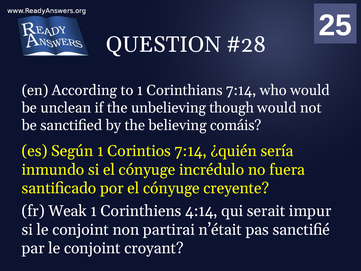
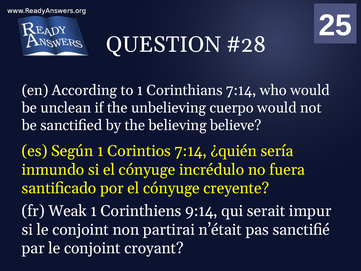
though: though -> cuerpo
comáis: comáis -> believe
4:14: 4:14 -> 9:14
